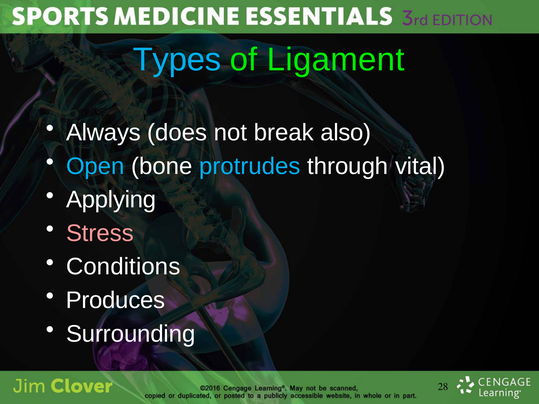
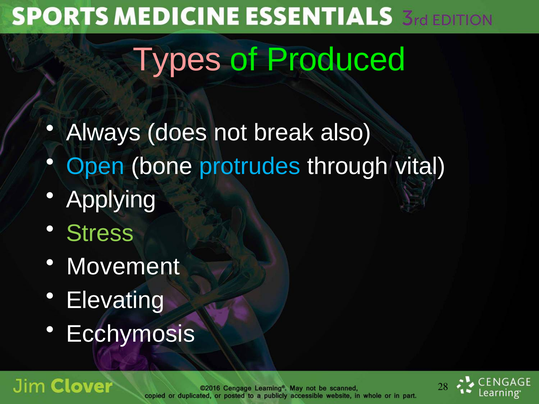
Types colour: light blue -> pink
Ligament: Ligament -> Produced
Stress colour: pink -> light green
Conditions: Conditions -> Movement
Produces: Produces -> Elevating
Surrounding: Surrounding -> Ecchymosis
